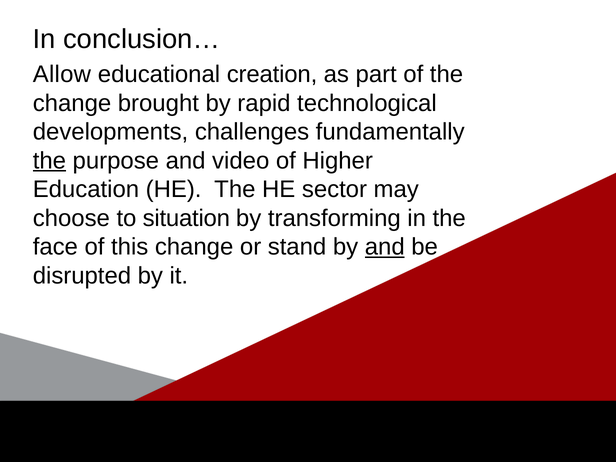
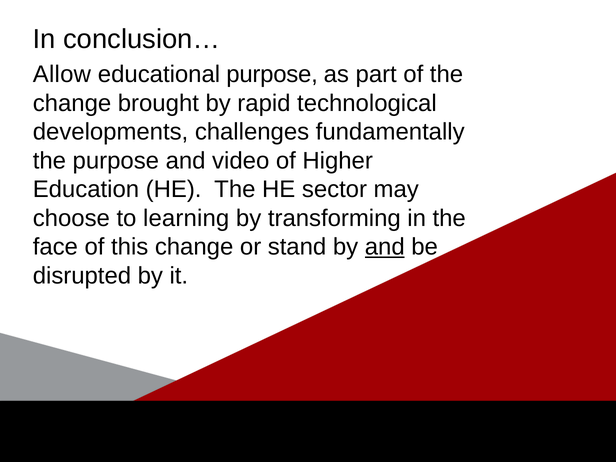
educational creation: creation -> purpose
the at (49, 161) underline: present -> none
situation: situation -> learning
